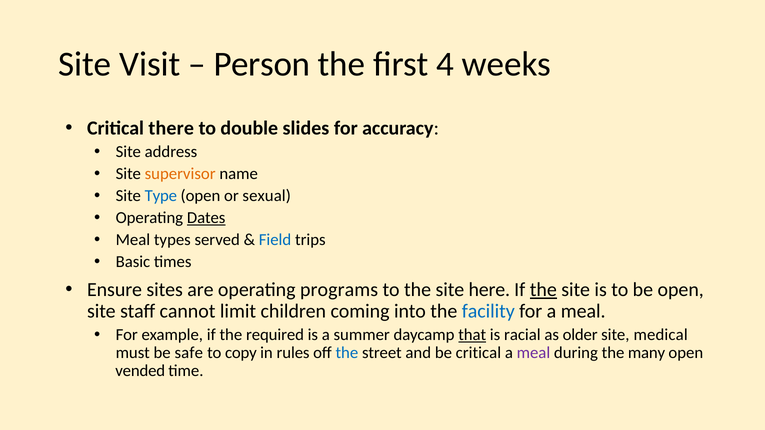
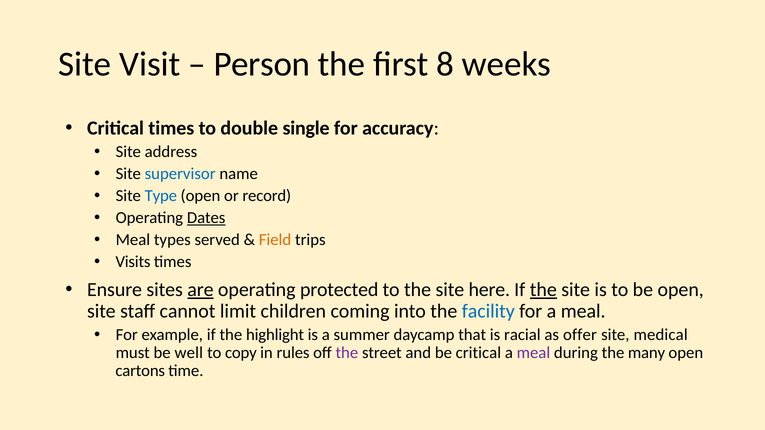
4: 4 -> 8
Critical there: there -> times
slides: slides -> single
supervisor colour: orange -> blue
sexual: sexual -> record
Field colour: blue -> orange
Basic: Basic -> Visits
are underline: none -> present
programs: programs -> protected
required: required -> highlight
that underline: present -> none
older: older -> offer
safe: safe -> well
the at (347, 353) colour: blue -> purple
vended: vended -> cartons
